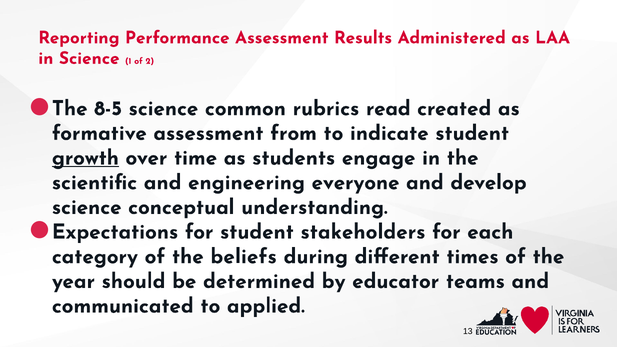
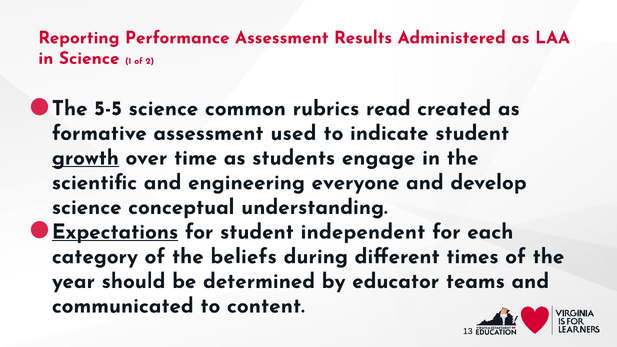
8-5: 8-5 -> 5-5
from: from -> used
Expectations underline: none -> present
stakeholders: stakeholders -> independent
applied: applied -> content
